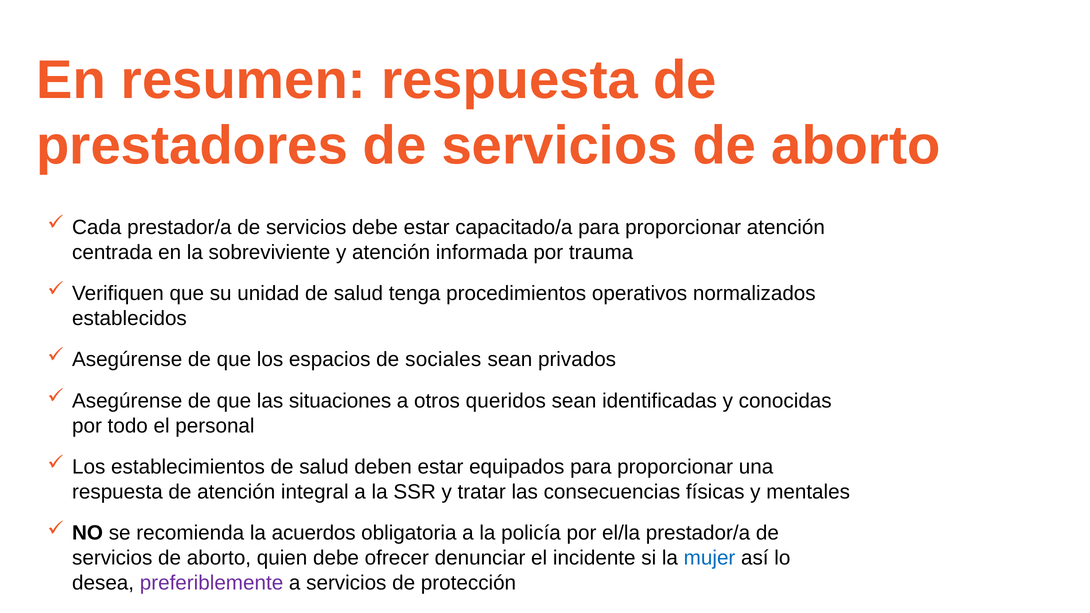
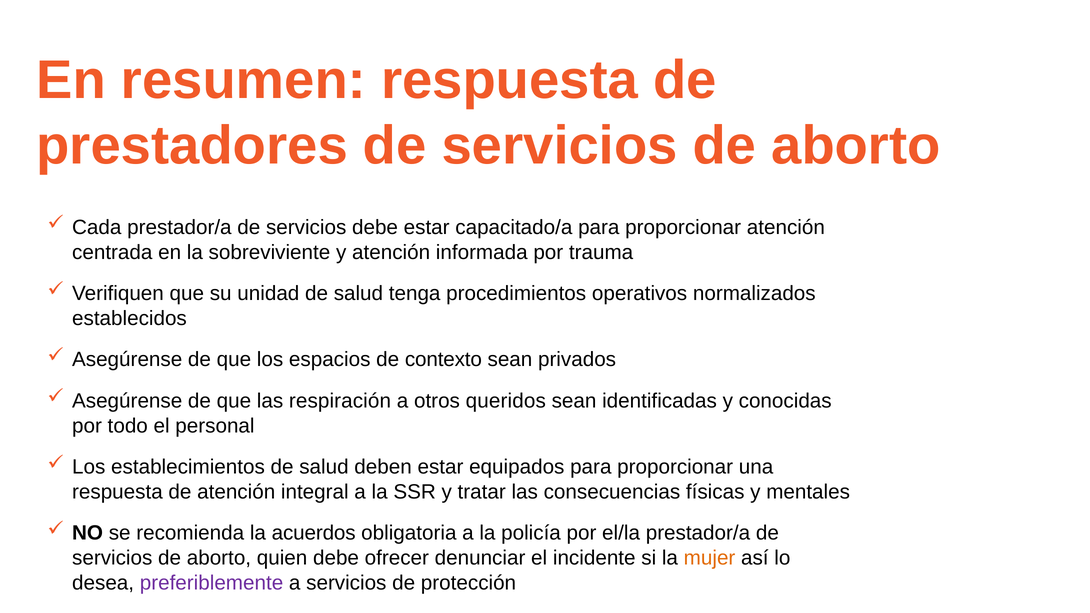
sociales: sociales -> contexto
situaciones: situaciones -> respiración
mujer colour: blue -> orange
